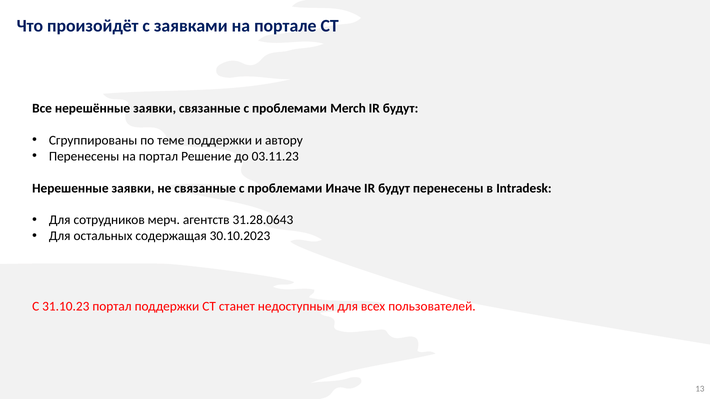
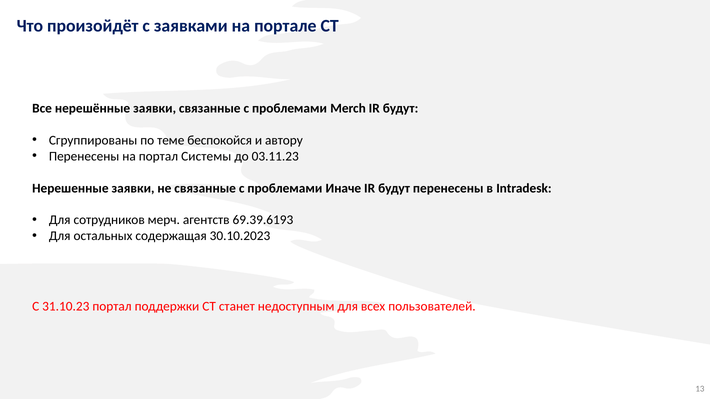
теме поддержки: поддержки -> беспокойся
Решение: Решение -> Системы
31.28.0643: 31.28.0643 -> 69.39.6193
